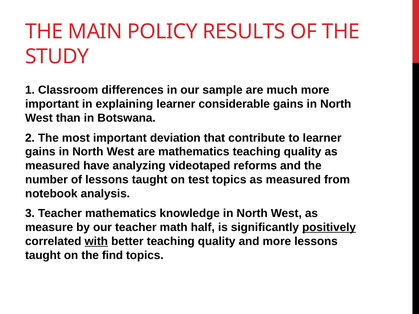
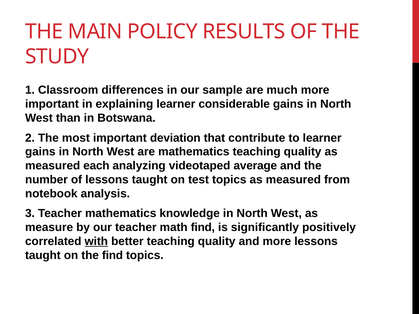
have: have -> each
reforms: reforms -> average
math half: half -> find
positively underline: present -> none
